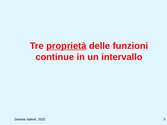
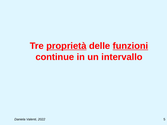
funzioni underline: none -> present
